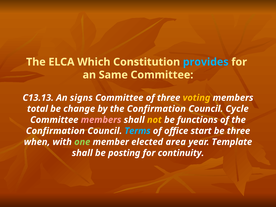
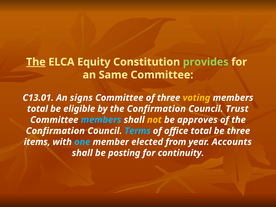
The at (36, 62) underline: none -> present
Which: Which -> Equity
provides colour: light blue -> light green
C13.13: C13.13 -> C13.01
change: change -> eligible
Cycle: Cycle -> Trust
members at (101, 120) colour: pink -> light blue
functions: functions -> approves
office start: start -> total
when: when -> items
one colour: light green -> light blue
area: area -> from
Template: Template -> Accounts
